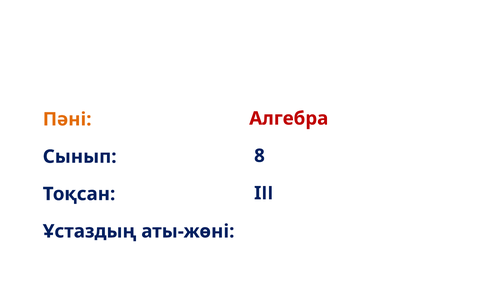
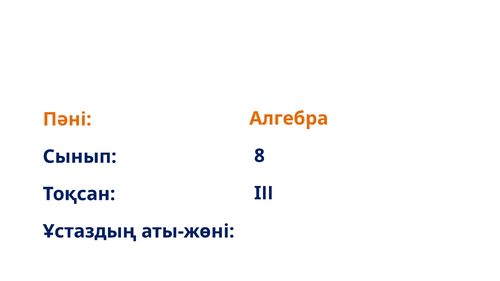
Алгебра colour: red -> orange
